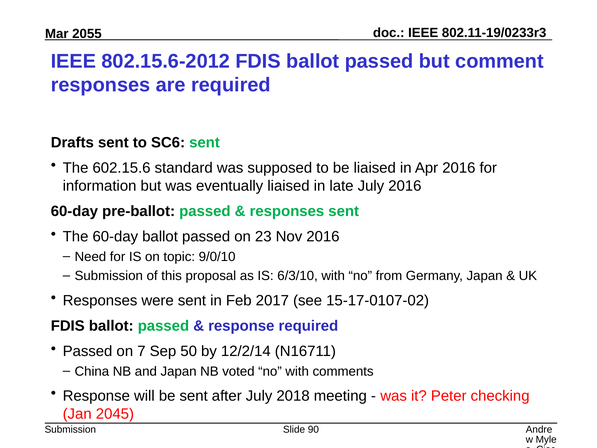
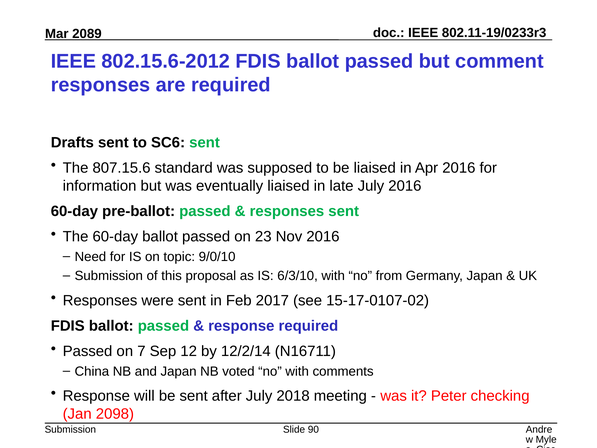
2055: 2055 -> 2089
602.15.6: 602.15.6 -> 807.15.6
50: 50 -> 12
2045: 2045 -> 2098
